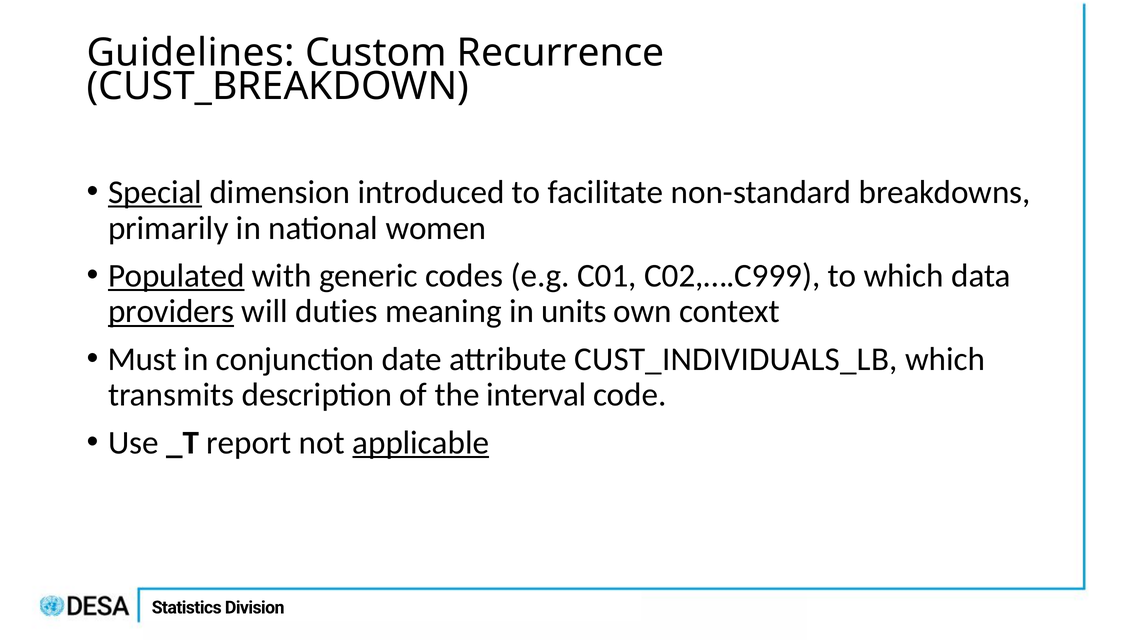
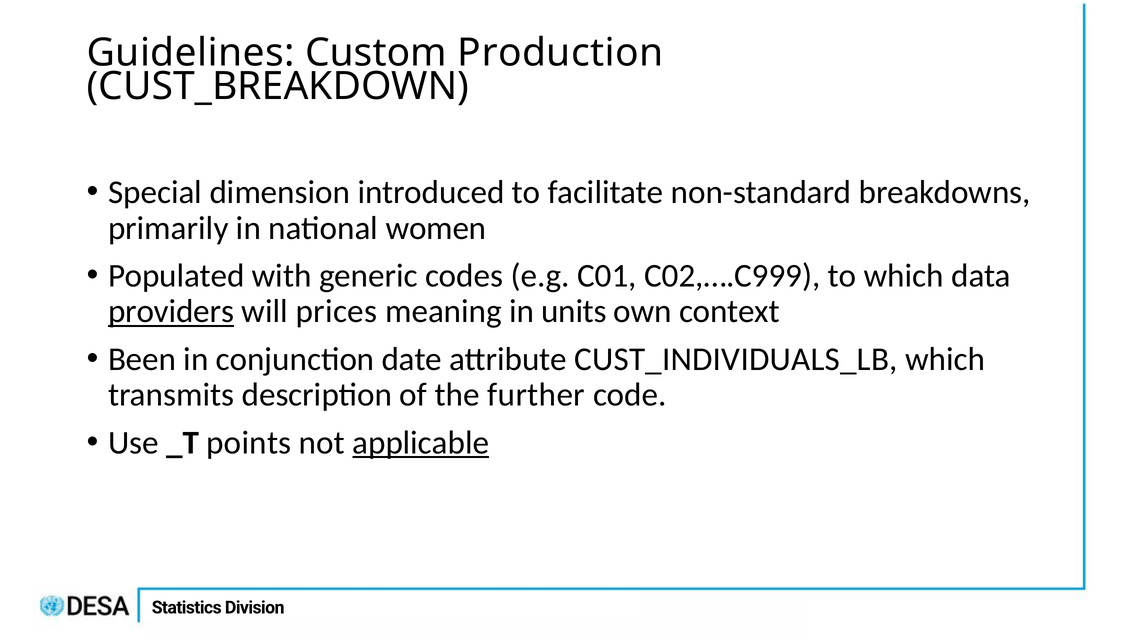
Recurrence: Recurrence -> Production
Special underline: present -> none
Populated underline: present -> none
duties: duties -> prices
Must: Must -> Been
interval: interval -> further
report: report -> points
